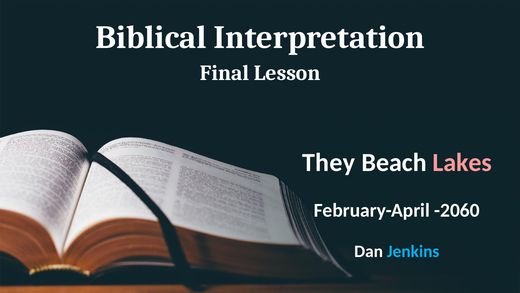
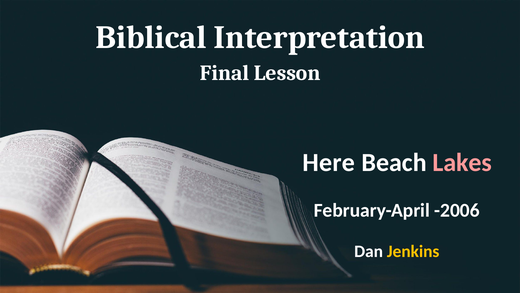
They: They -> Here
-2060: -2060 -> -2006
Jenkins colour: light blue -> yellow
